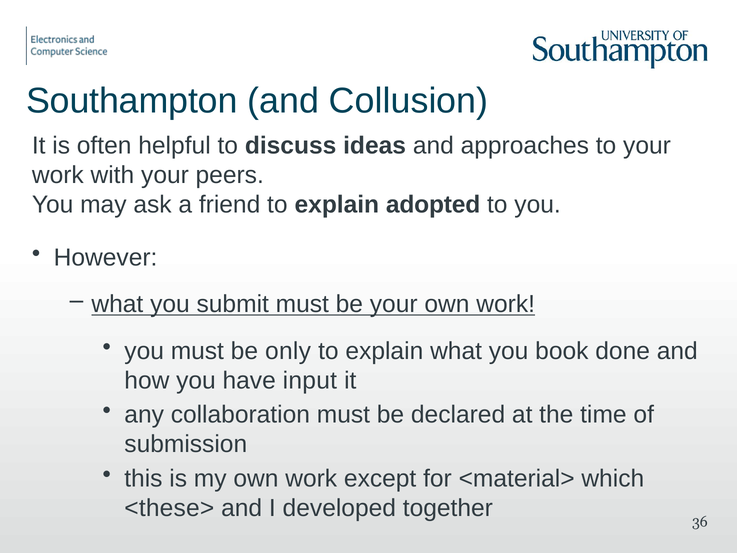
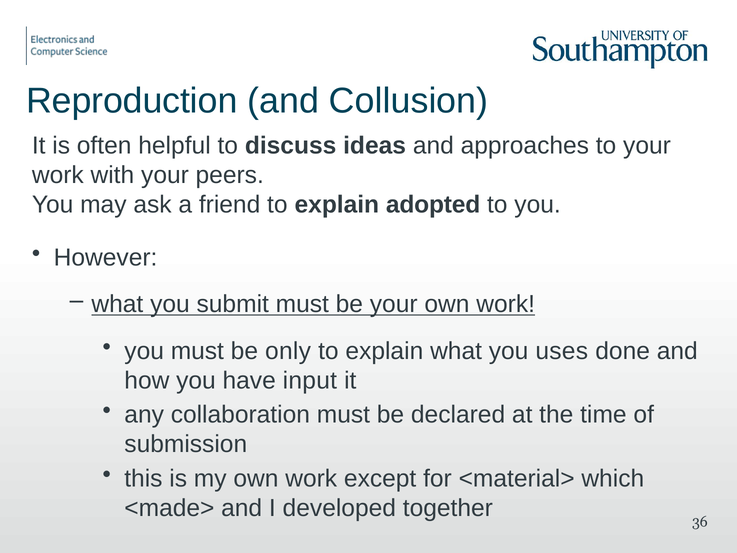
Southampton: Southampton -> Reproduction
book: book -> uses
<these>: <these> -> <made>
